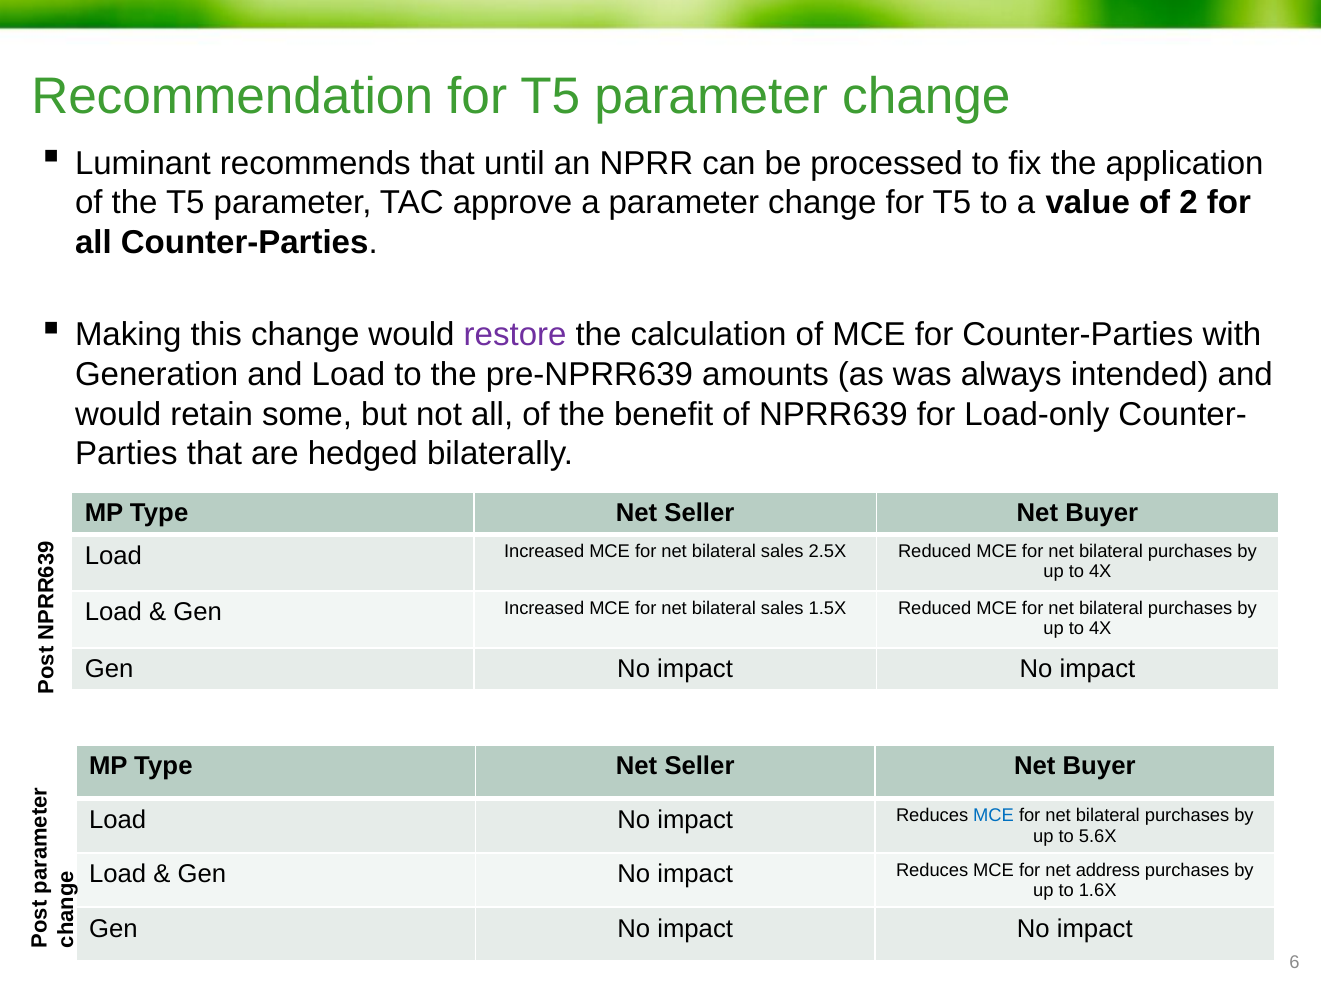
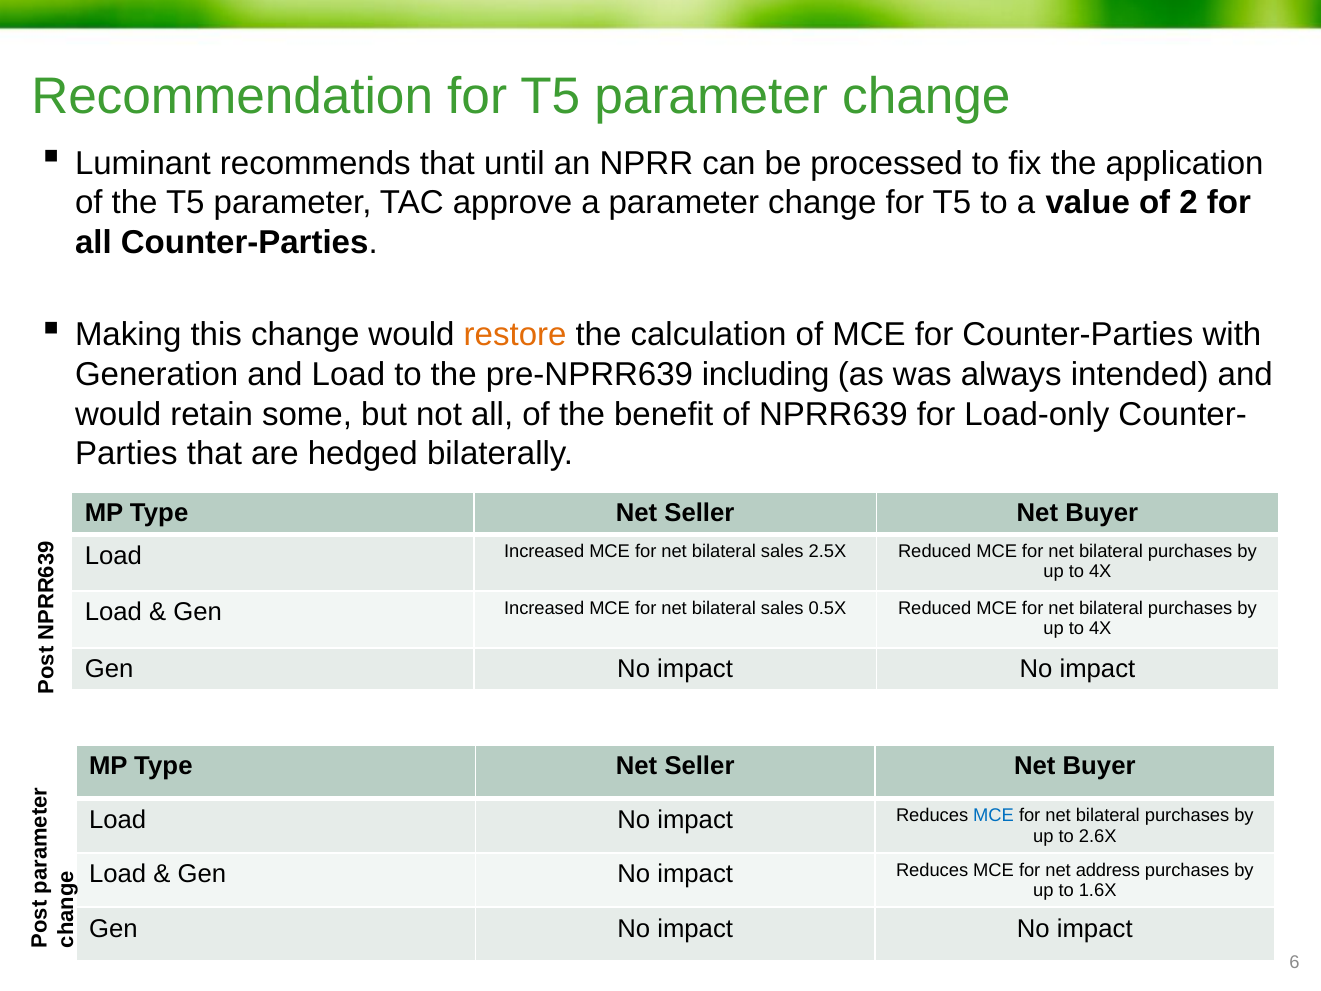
restore colour: purple -> orange
amounts: amounts -> including
1.5X: 1.5X -> 0.5X
5.6X: 5.6X -> 2.6X
